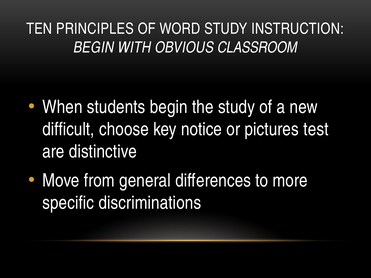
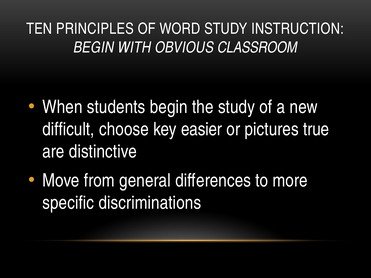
notice: notice -> easier
test: test -> true
